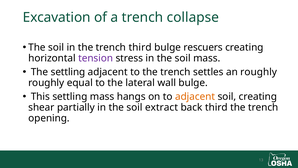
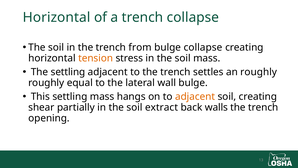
Excavation at (57, 17): Excavation -> Horizontal
trench third: third -> from
bulge rescuers: rescuers -> collapse
tension colour: purple -> orange
back third: third -> walls
